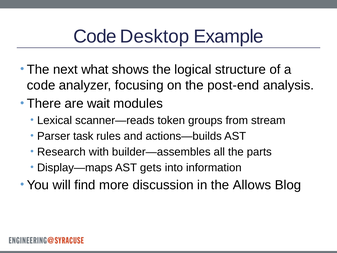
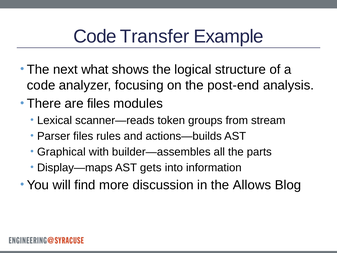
Desktop: Desktop -> Transfer
are wait: wait -> files
Parser task: task -> files
Research: Research -> Graphical
